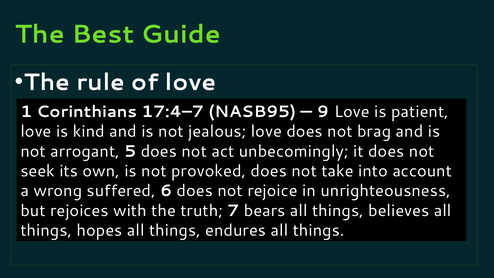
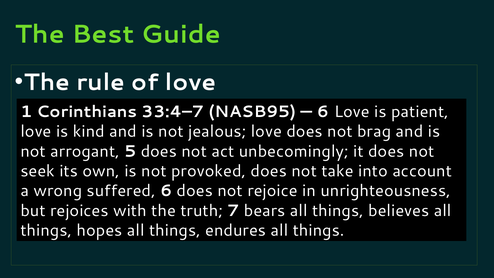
17:4–7: 17:4–7 -> 33:4–7
9 at (323, 112): 9 -> 6
